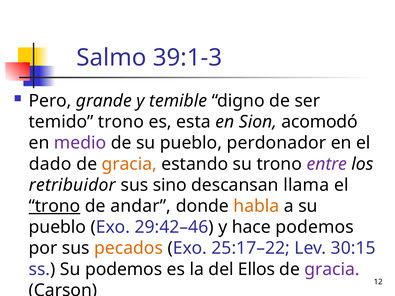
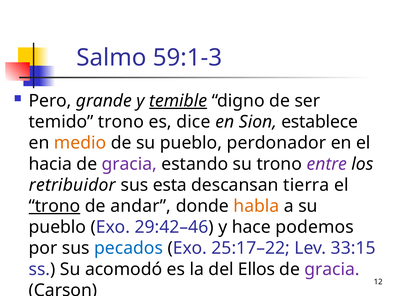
39:1-3: 39:1-3 -> 59:1-3
temible underline: none -> present
esta: esta -> dice
acomodó: acomodó -> establece
medio colour: purple -> orange
dado: dado -> hacia
gracia at (129, 164) colour: orange -> purple
sino: sino -> esta
llama: llama -> tierra
pecados colour: orange -> blue
30:15: 30:15 -> 33:15
Su podemos: podemos -> acomodó
